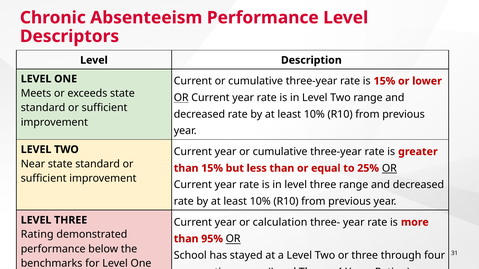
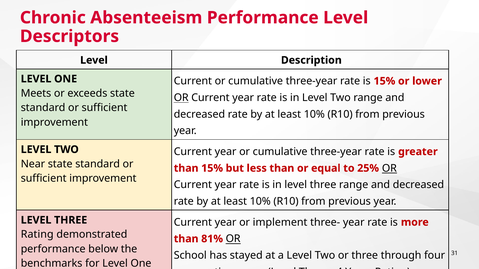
calculation: calculation -> implement
95%: 95% -> 81%
